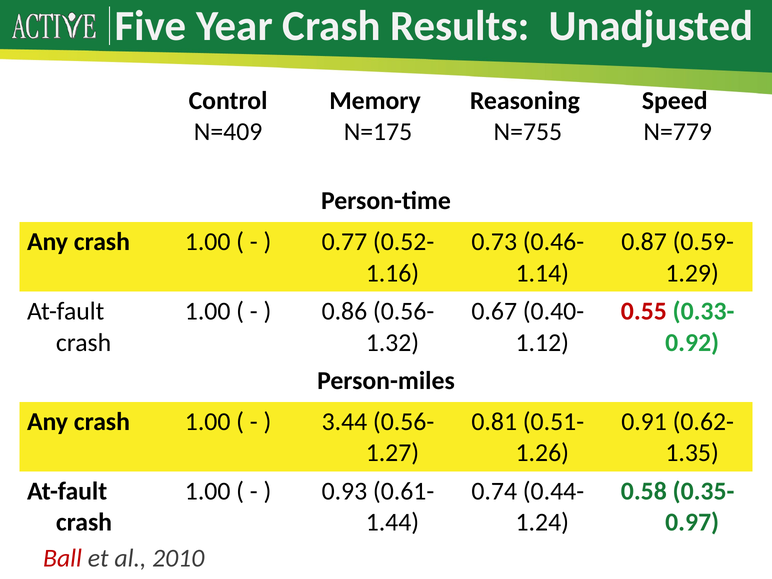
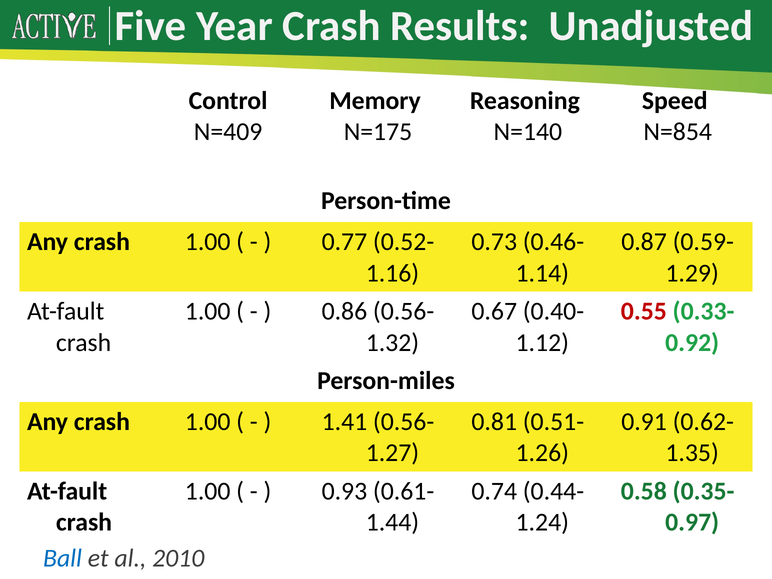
N=755: N=755 -> N=140
N=779: N=779 -> N=854
3.44: 3.44 -> 1.41
Ball colour: red -> blue
